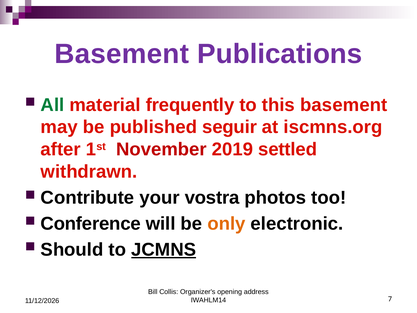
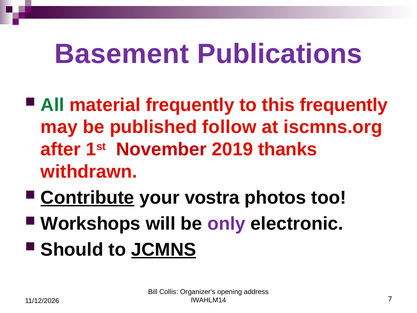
this basement: basement -> frequently
seguir: seguir -> follow
settled: settled -> thanks
Contribute underline: none -> present
Conference: Conference -> Workshops
only colour: orange -> purple
